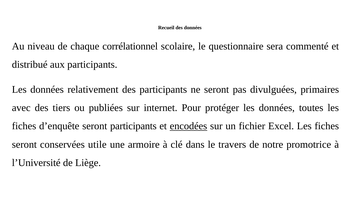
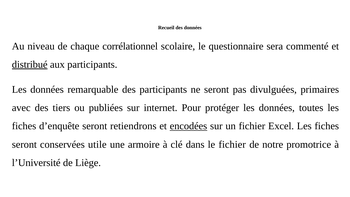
distribué underline: none -> present
relativement: relativement -> remarquable
seront participants: participants -> retiendrons
le travers: travers -> fichier
